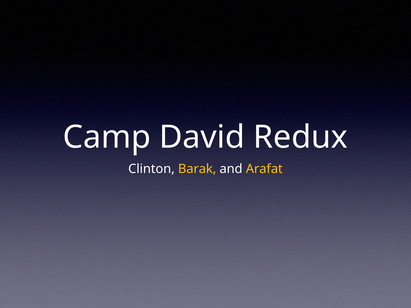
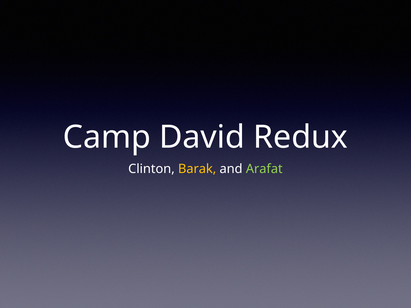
Arafat colour: yellow -> light green
